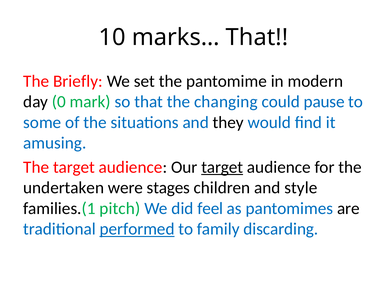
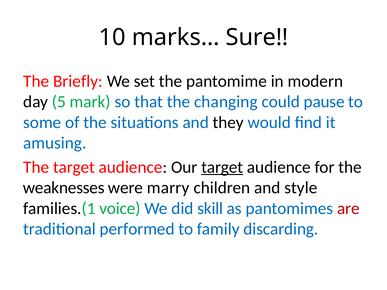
marks… That: That -> Sure
0: 0 -> 5
undertaken: undertaken -> weaknesses
stages: stages -> marry
pitch: pitch -> voice
feel: feel -> skill
are colour: black -> red
performed underline: present -> none
